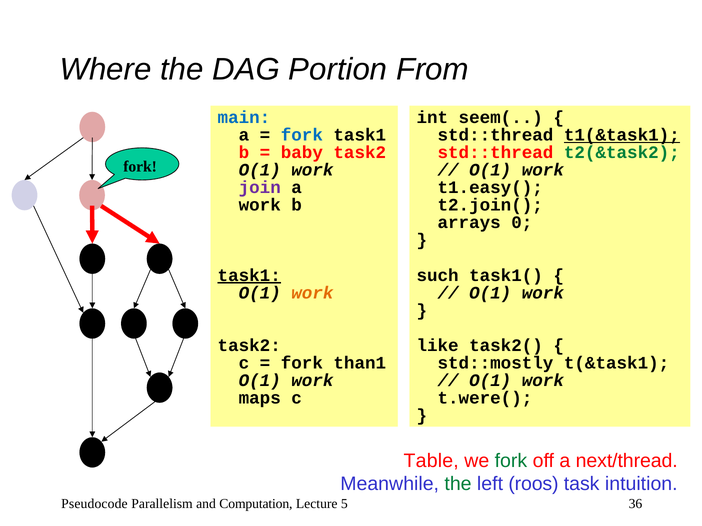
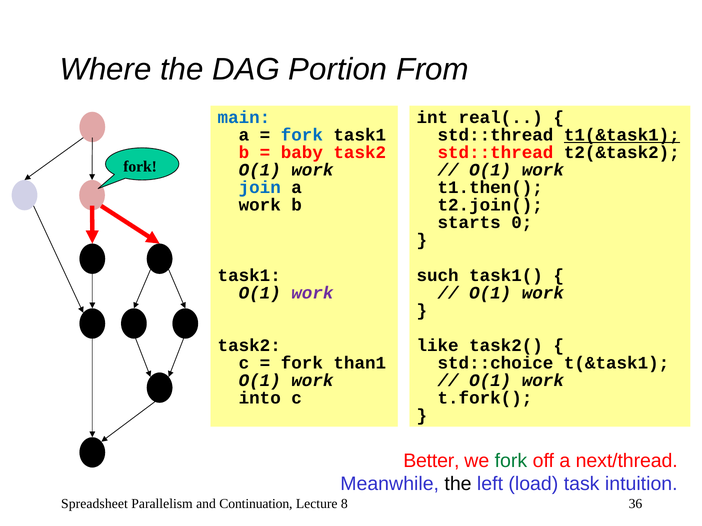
seem(: seem( -> real(
t2(&task2 colour: green -> black
join colour: purple -> blue
t1.easy(: t1.easy( -> t1.then(
arrays: arrays -> starts
task1 at (249, 275) underline: present -> none
work at (312, 293) colour: orange -> purple
std::mostly: std::mostly -> std::choice
maps: maps -> into
t.were(: t.were( -> t.fork(
Table: Table -> Better
the at (458, 485) colour: green -> black
roos: roos -> load
Pseudocode: Pseudocode -> Spreadsheet
Computation: Computation -> Continuation
5: 5 -> 8
